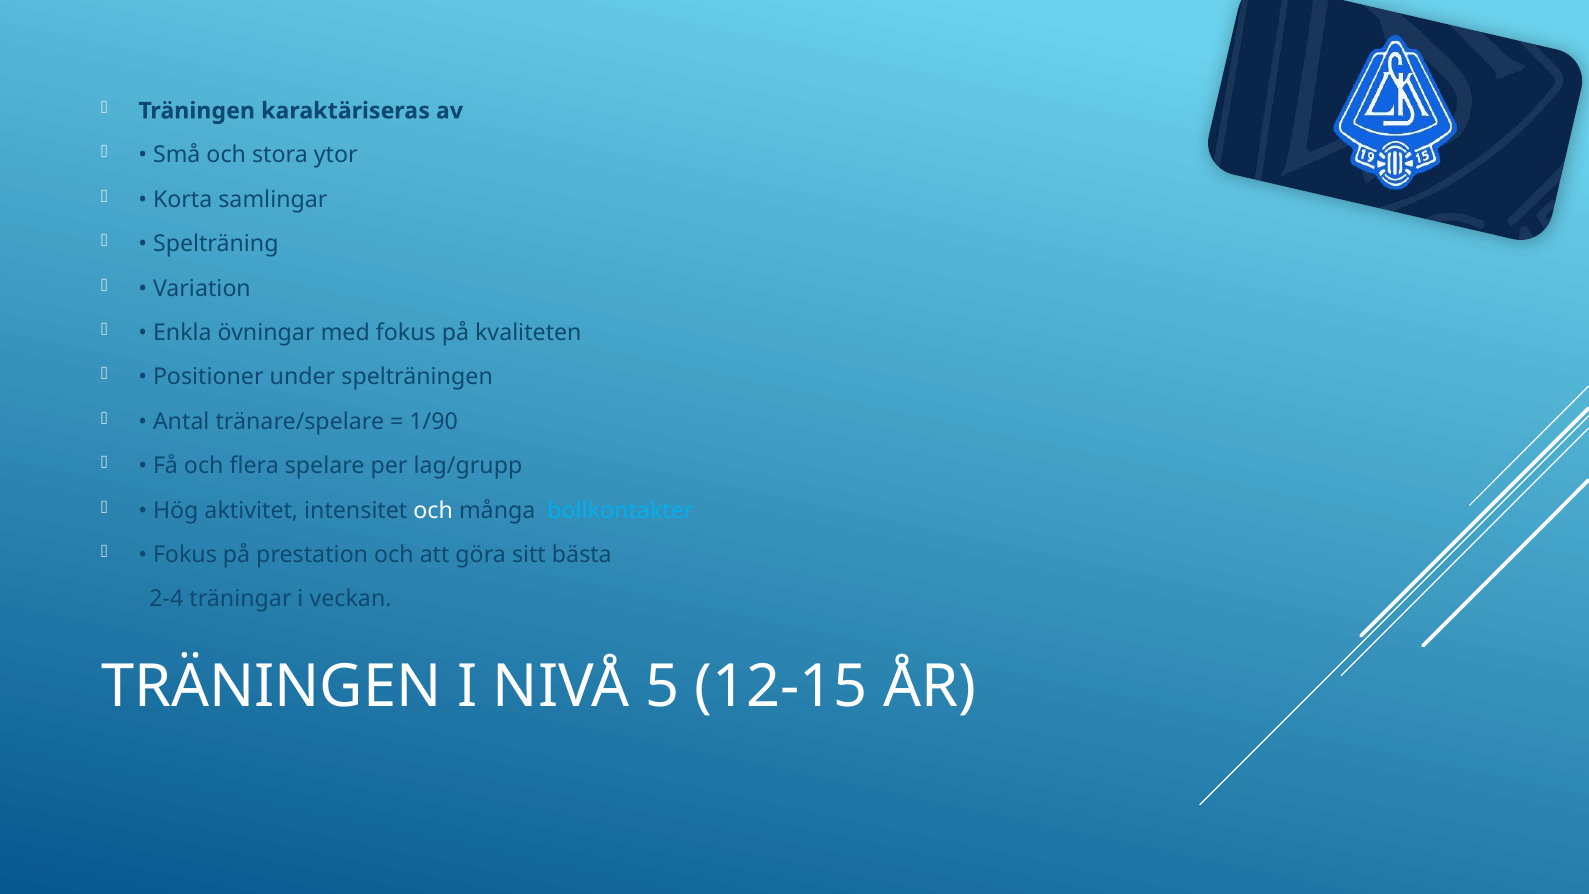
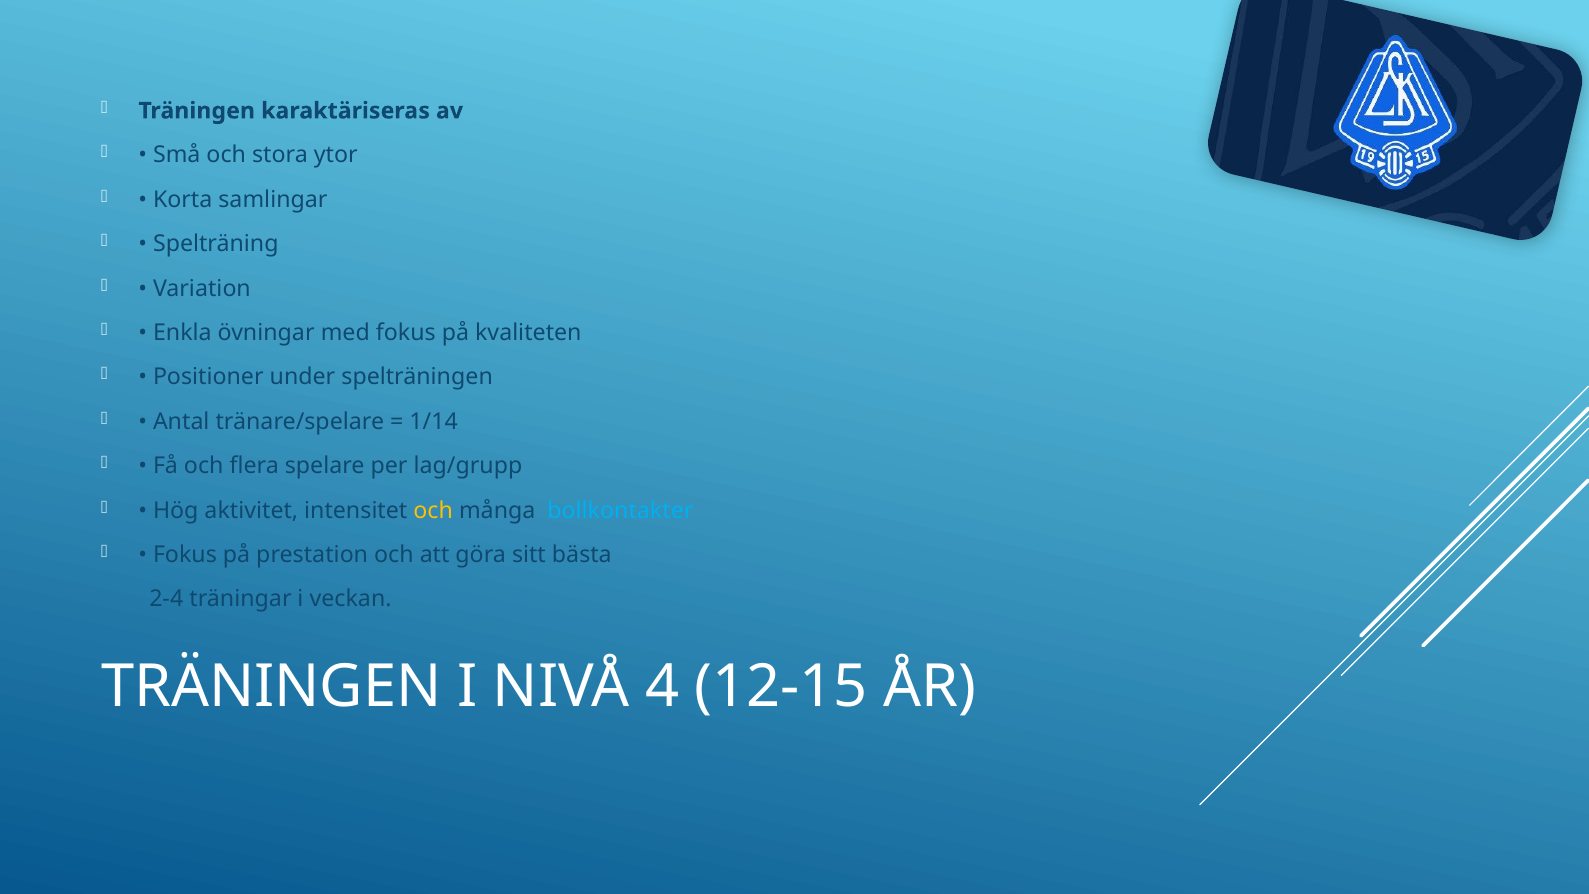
1/90: 1/90 -> 1/14
och at (433, 510) colour: white -> yellow
5: 5 -> 4
